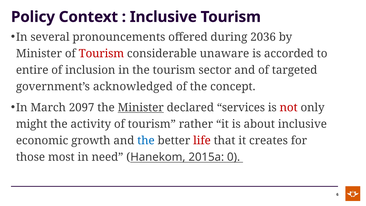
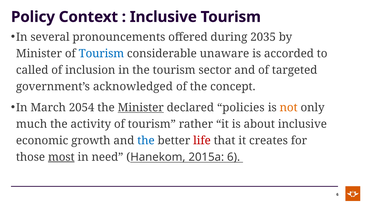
2036: 2036 -> 2035
Tourism at (101, 54) colour: red -> blue
entire: entire -> called
2097: 2097 -> 2054
services: services -> policies
not colour: red -> orange
might: might -> much
most underline: none -> present
2015a 0: 0 -> 6
